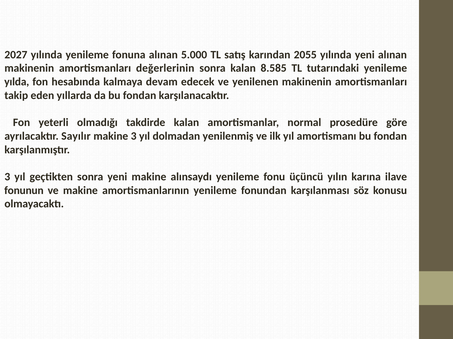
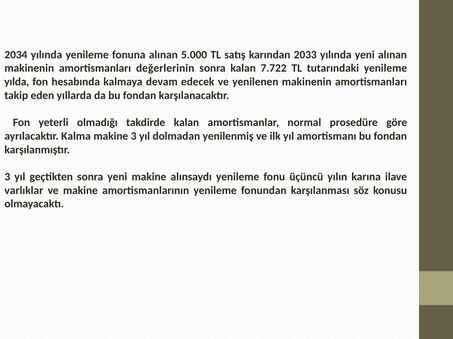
2027: 2027 -> 2034
2055: 2055 -> 2033
8.585: 8.585 -> 7.722
Sayılır: Sayılır -> Kalma
fonunun: fonunun -> varlıklar
